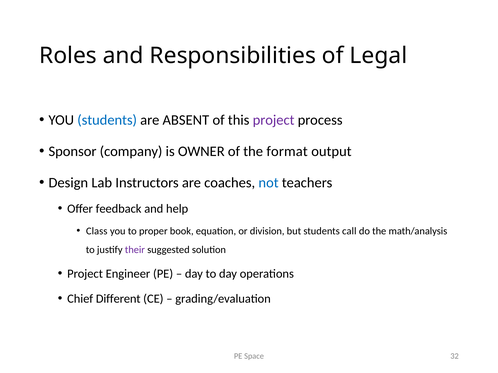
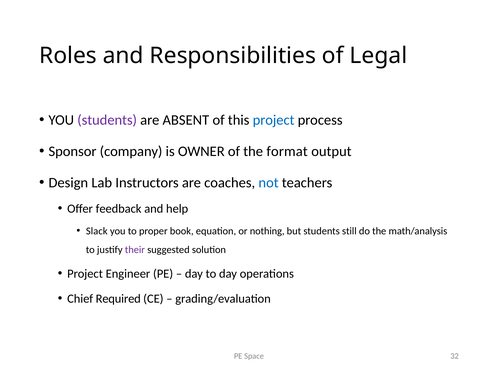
students at (107, 120) colour: blue -> purple
project at (274, 120) colour: purple -> blue
Class: Class -> Slack
division: division -> nothing
call: call -> still
Different: Different -> Required
